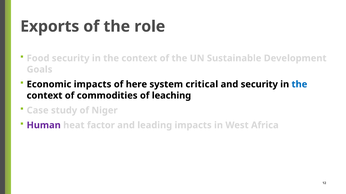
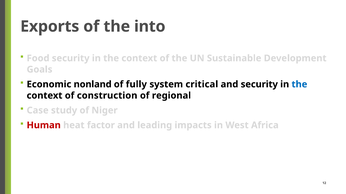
role: role -> into
Economic impacts: impacts -> nonland
here: here -> fully
commodities: commodities -> construction
leaching: leaching -> regional
Human colour: purple -> red
